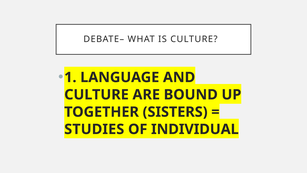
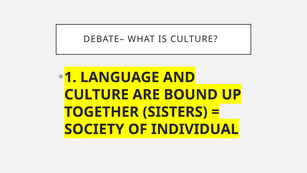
STUDIES: STUDIES -> SOCIETY
